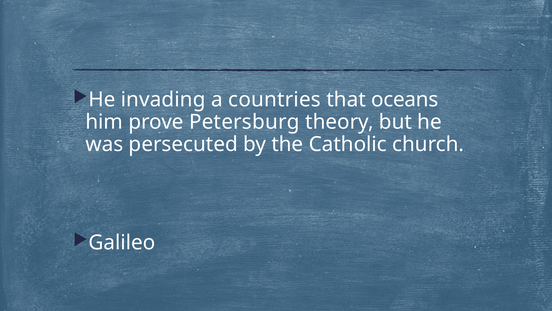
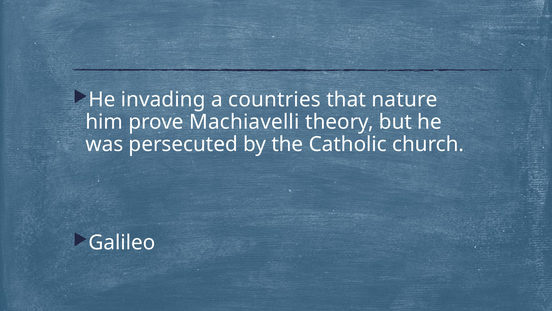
oceans: oceans -> nature
Petersburg: Petersburg -> Machiavelli
